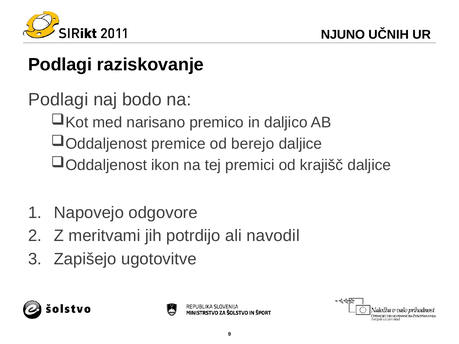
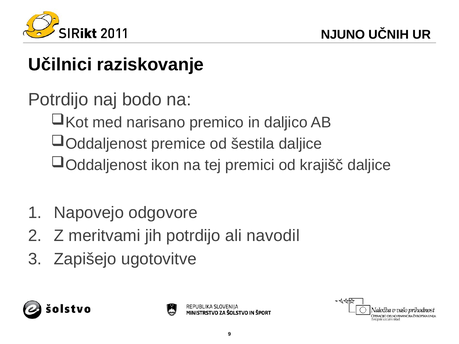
Podlagi at (60, 65): Podlagi -> Učilnici
Podlagi at (58, 100): Podlagi -> Potrdijo
berejo: berejo -> šestila
